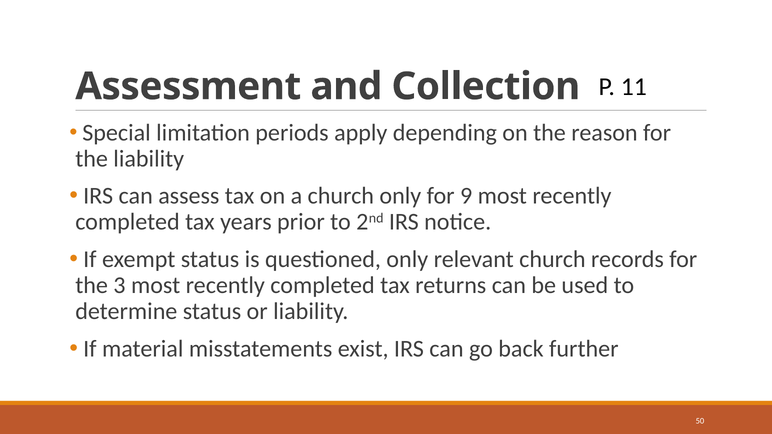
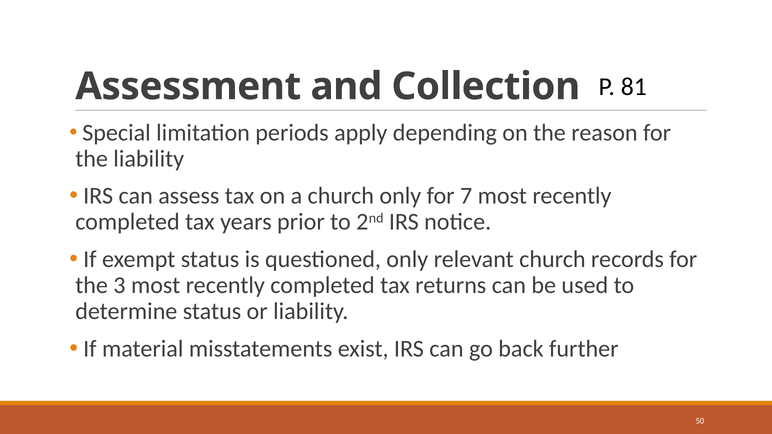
11: 11 -> 81
9: 9 -> 7
